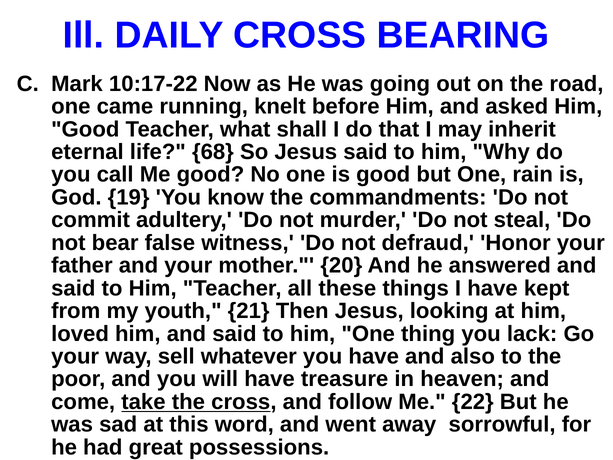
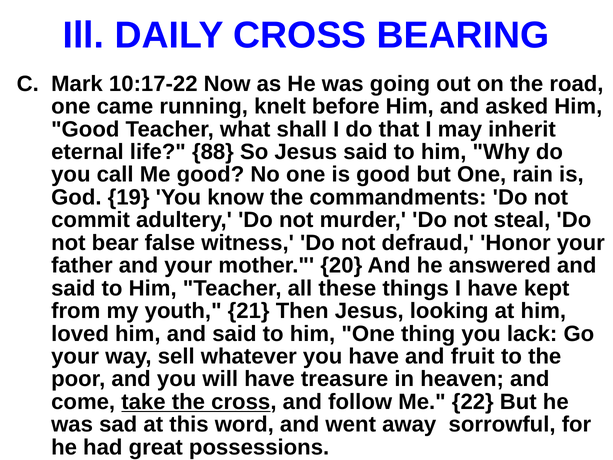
68: 68 -> 88
also: also -> fruit
